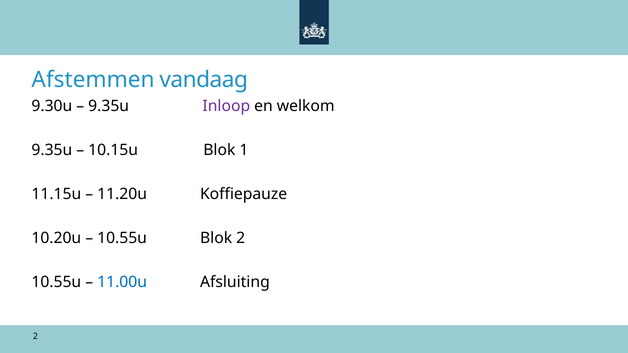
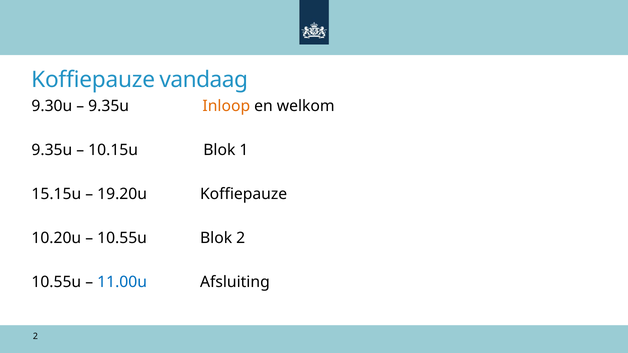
Afstemmen at (93, 80): Afstemmen -> Koffiepauze
Inloop colour: purple -> orange
11.15u: 11.15u -> 15.15u
11.20u: 11.20u -> 19.20u
